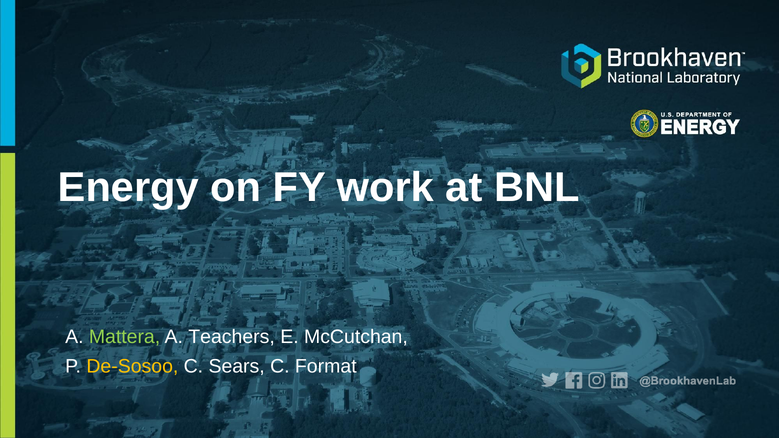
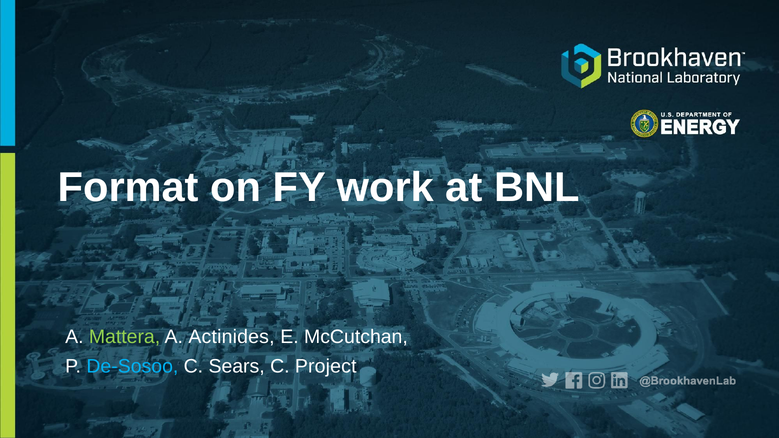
Energy: Energy -> Format
Teachers: Teachers -> Actinides
De-Sosoo colour: yellow -> light blue
Format: Format -> Project
